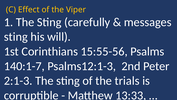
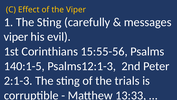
sting at (16, 37): sting -> viper
will: will -> evil
140:1-7: 140:1-7 -> 140:1-5
